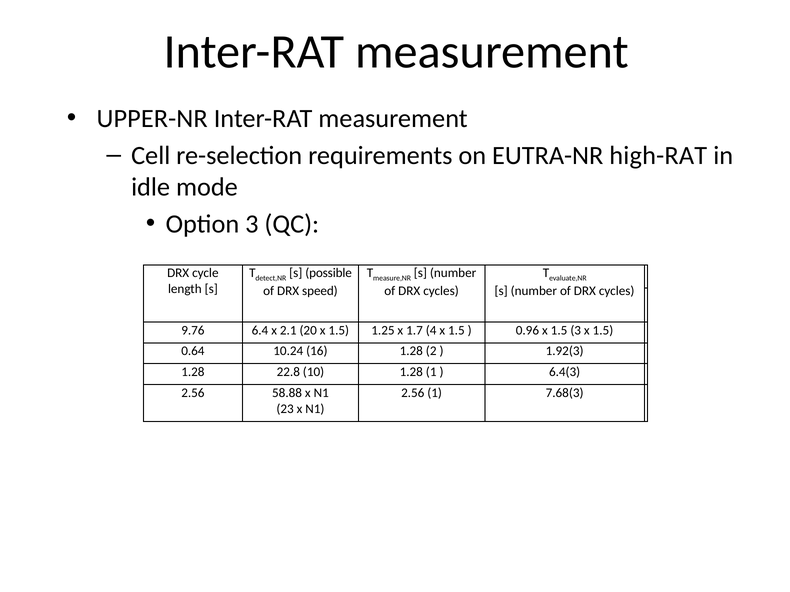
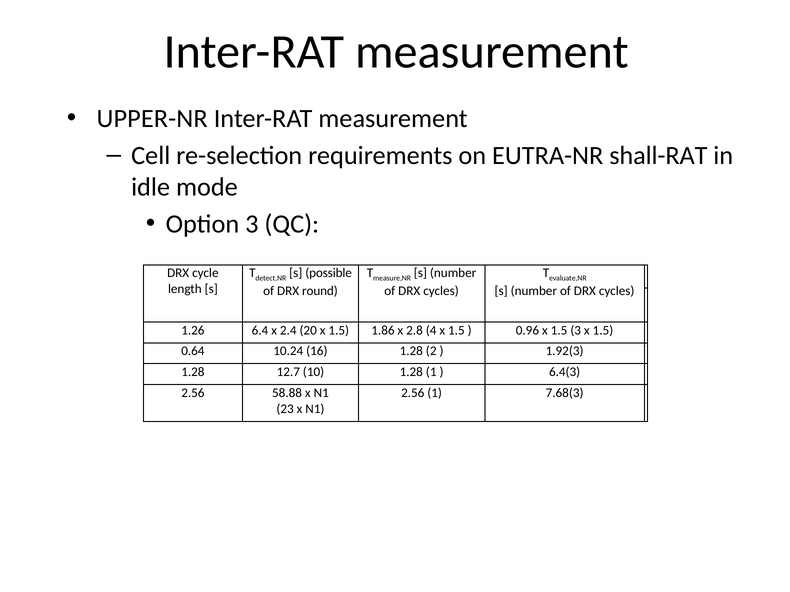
high-RAT: high-RAT -> shall-RAT
speed: speed -> round
9.76: 9.76 -> 1.26
2.1: 2.1 -> 2.4
1.25: 1.25 -> 1.86
1.7: 1.7 -> 2.8
22.8: 22.8 -> 12.7
